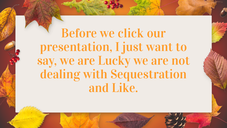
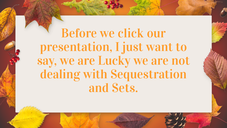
Like: Like -> Sets
